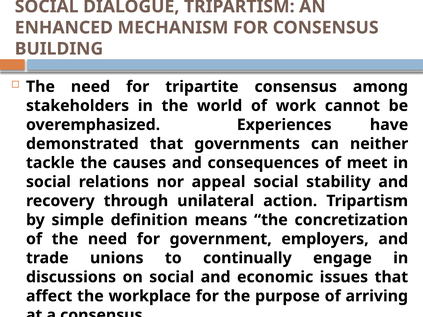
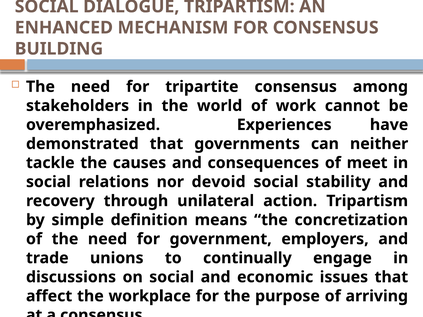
appeal: appeal -> devoid
